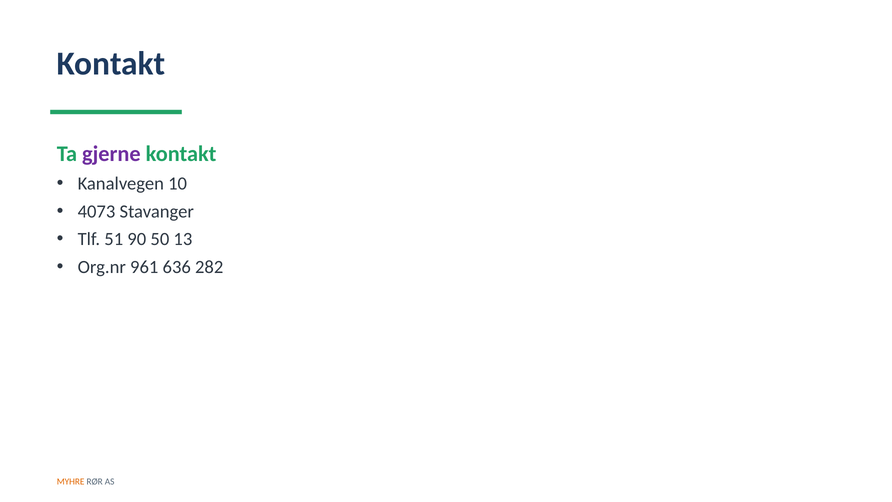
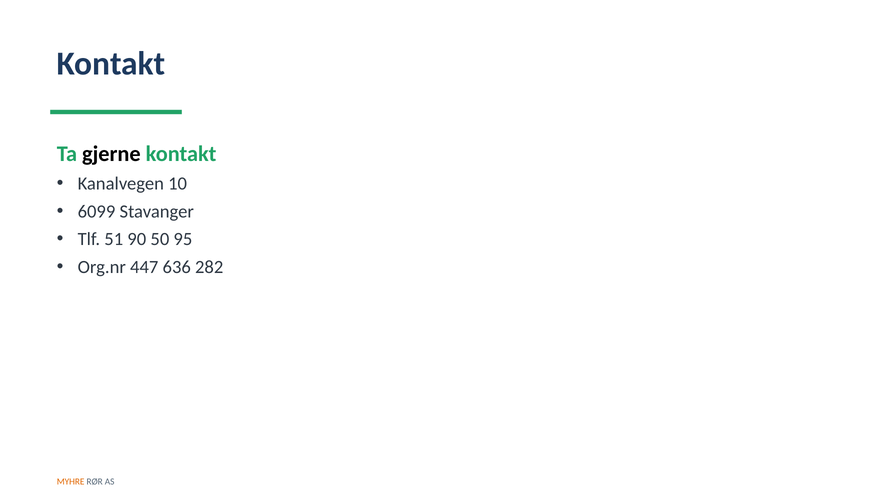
gjerne colour: purple -> black
4073: 4073 -> 6099
13: 13 -> 95
961: 961 -> 447
